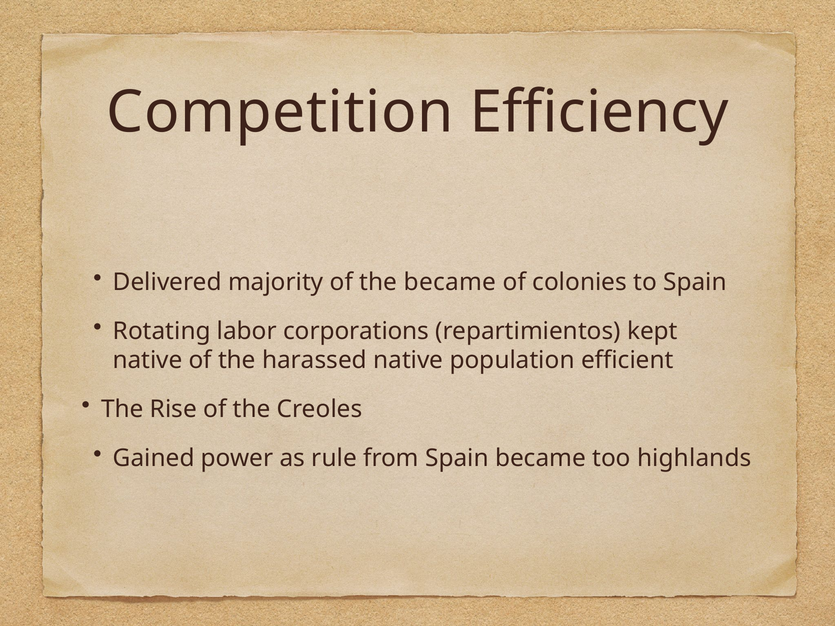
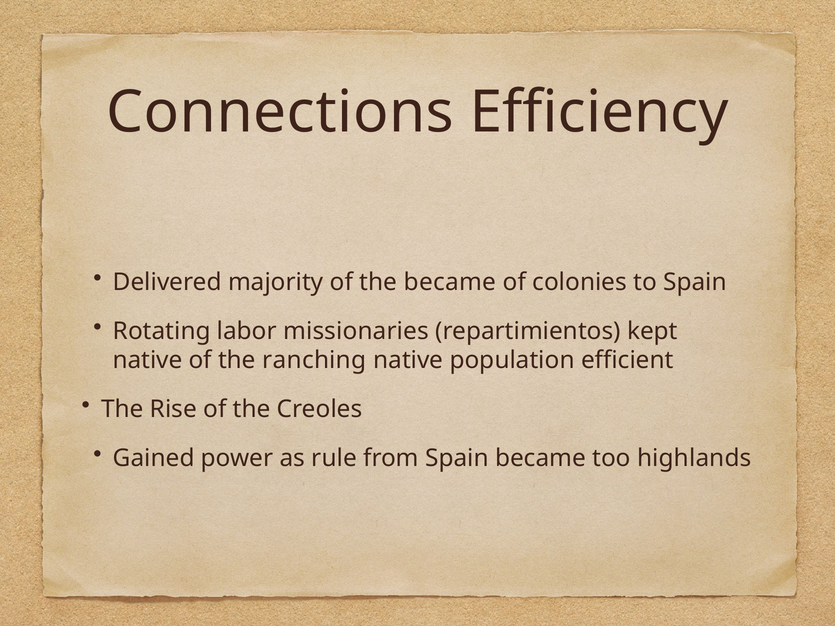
Competition: Competition -> Connections
corporations: corporations -> missionaries
harassed: harassed -> ranching
